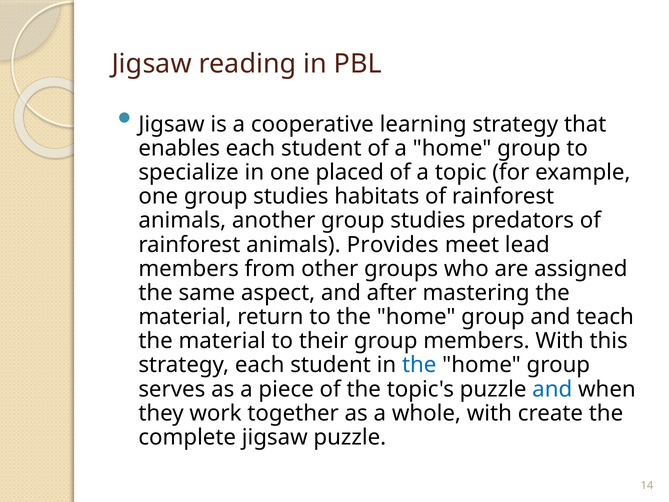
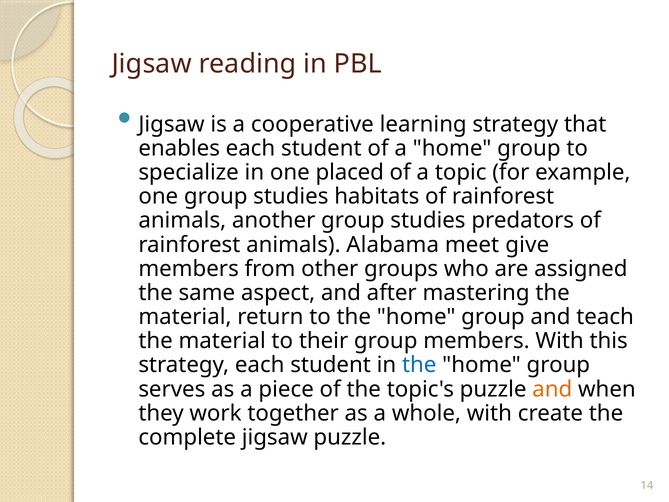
Provides: Provides -> Alabama
lead: lead -> give
and at (552, 389) colour: blue -> orange
